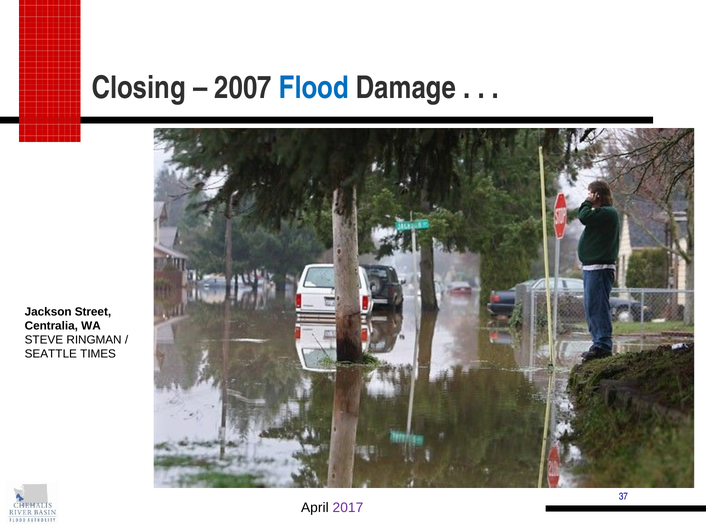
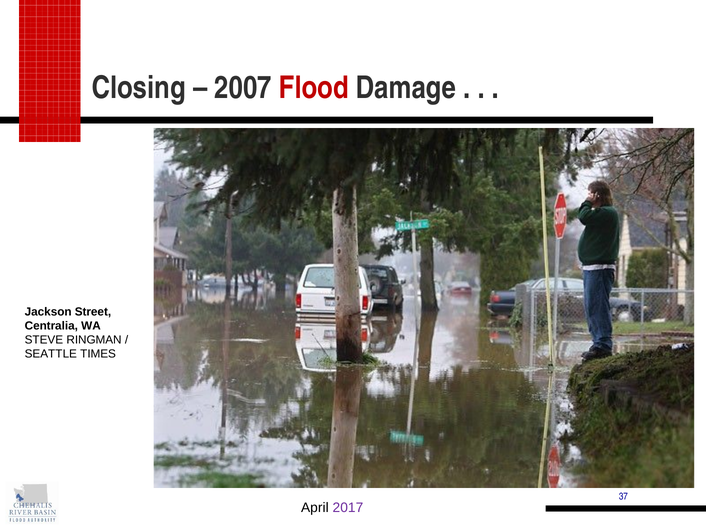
Flood colour: blue -> red
